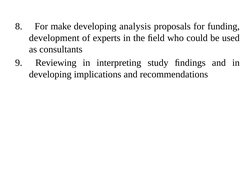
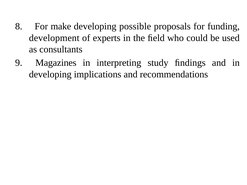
analysis: analysis -> possible
Reviewing: Reviewing -> Magazines
